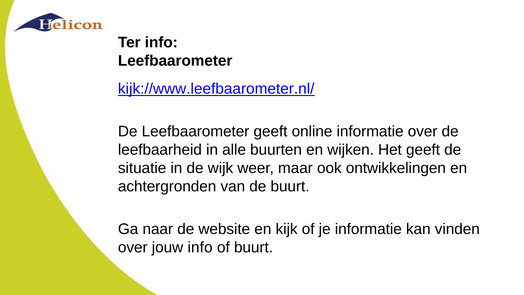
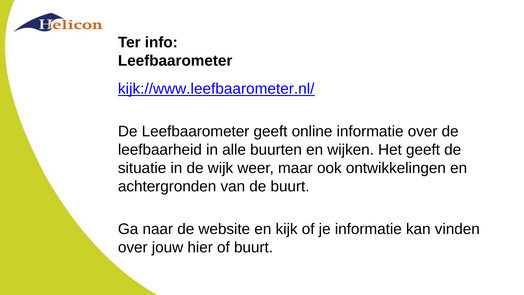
jouw info: info -> hier
